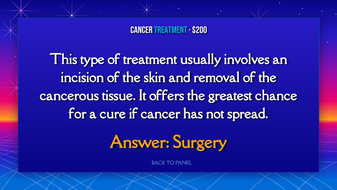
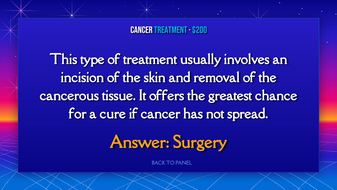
$200 colour: white -> light blue
